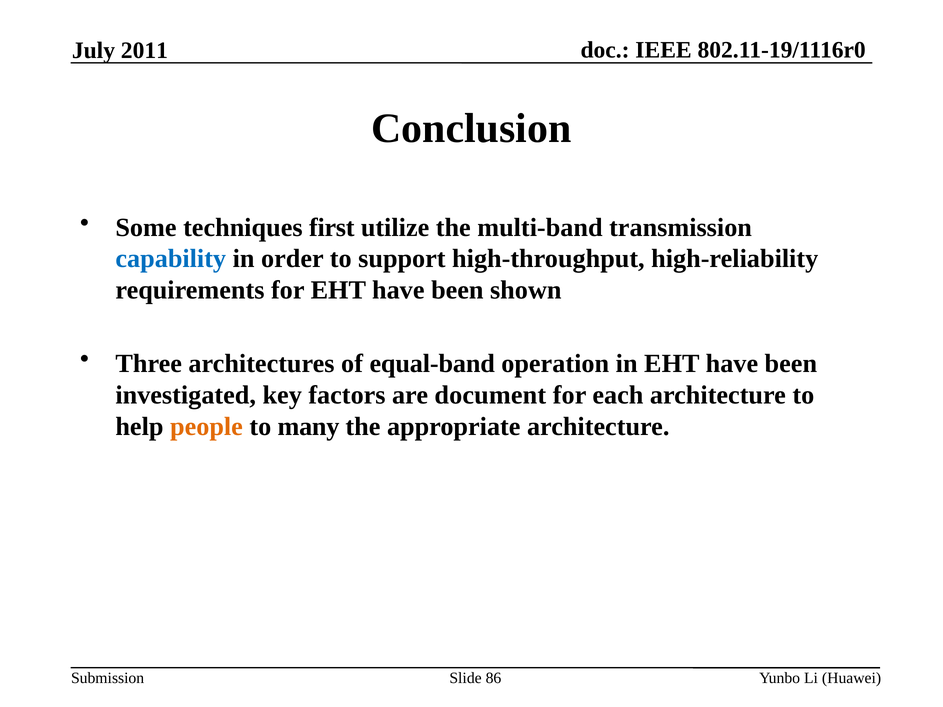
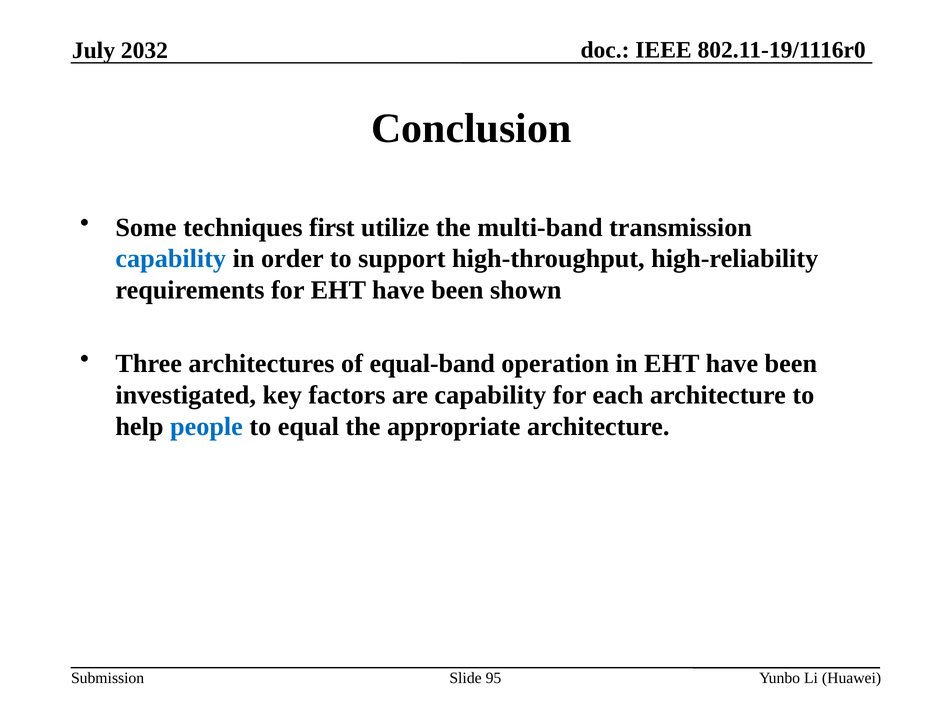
2011: 2011 -> 2032
are document: document -> capability
people colour: orange -> blue
many: many -> equal
86: 86 -> 95
